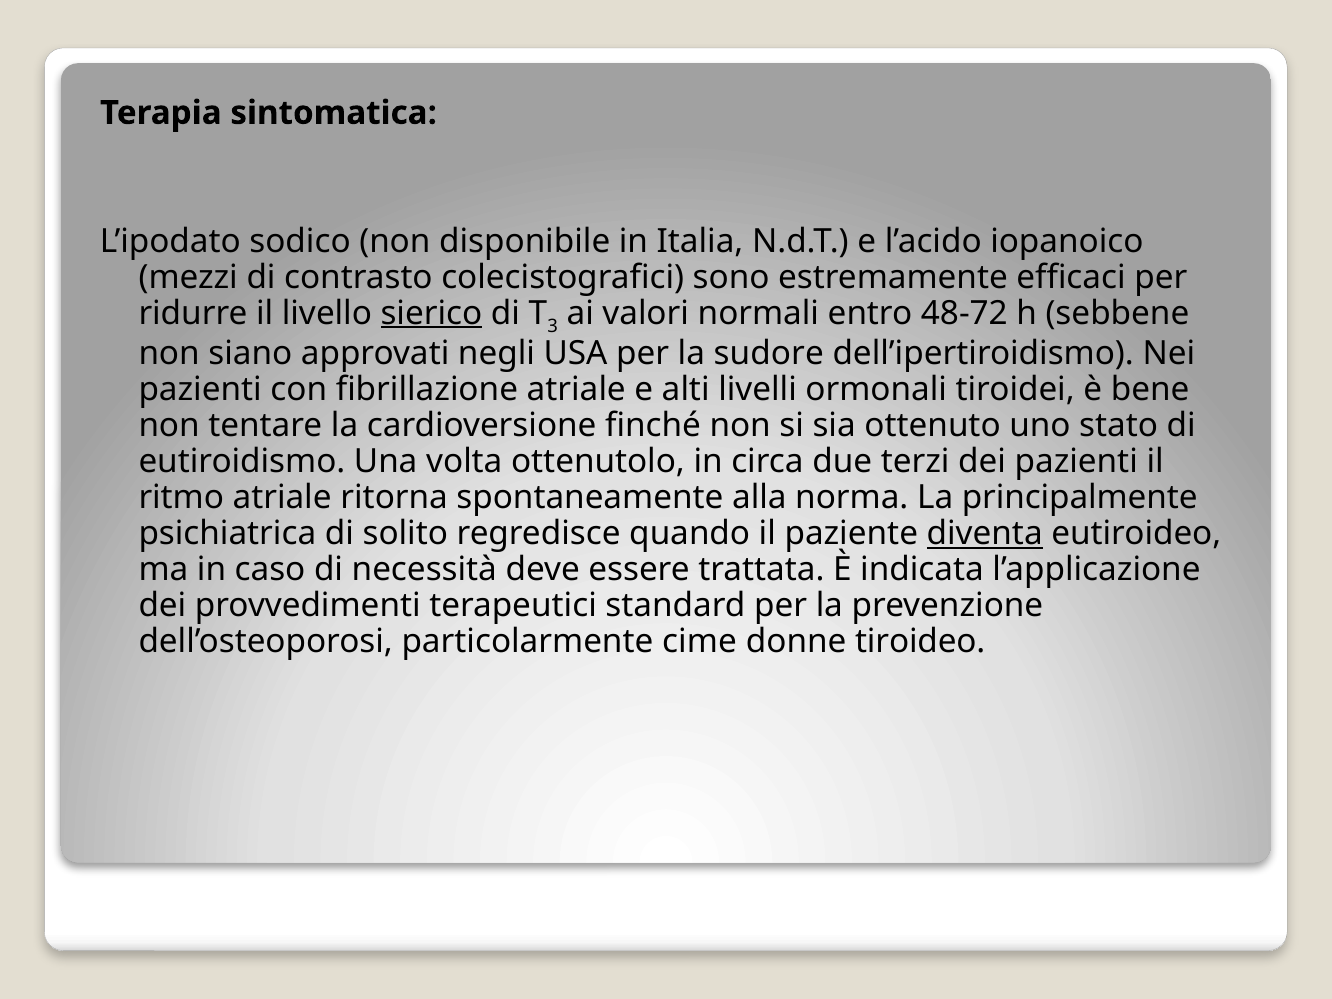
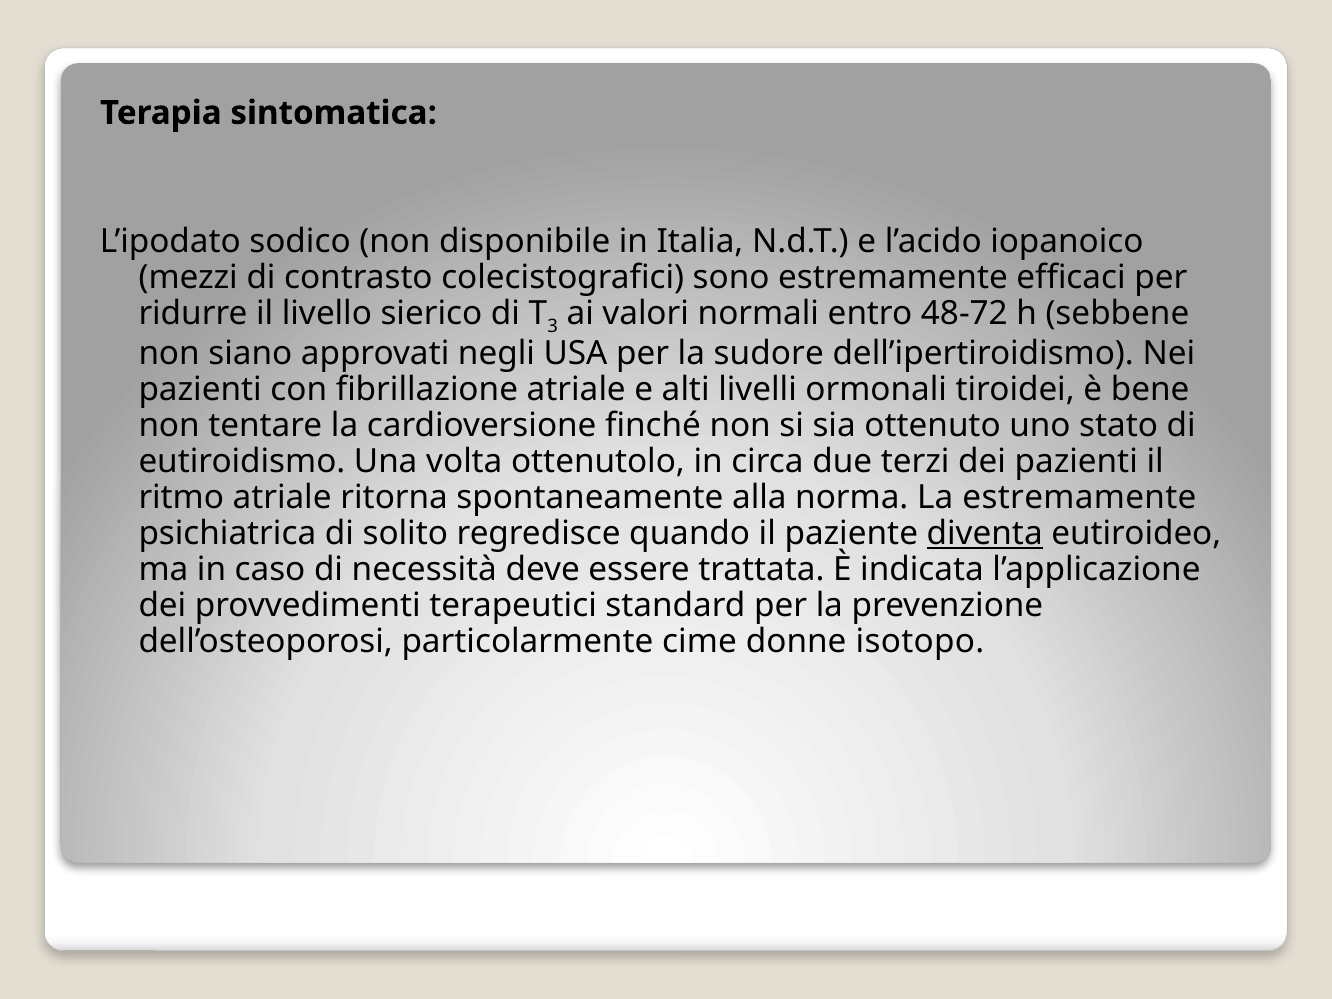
sierico underline: present -> none
La principalmente: principalmente -> estremamente
tiroideo: tiroideo -> isotopo
